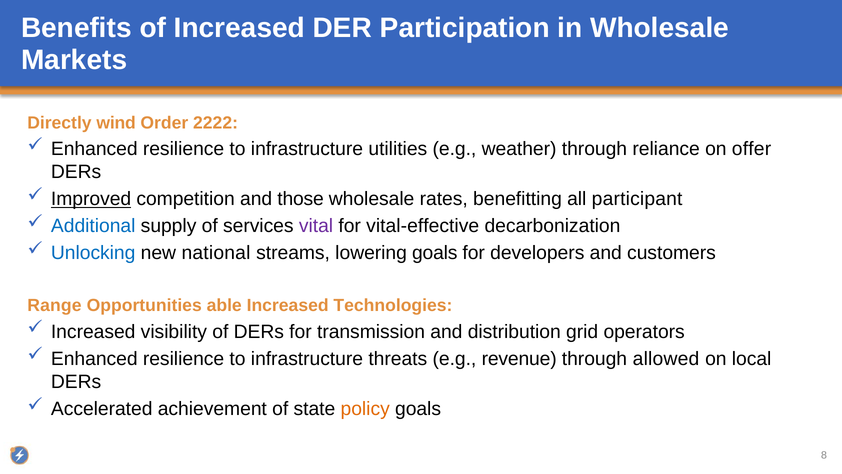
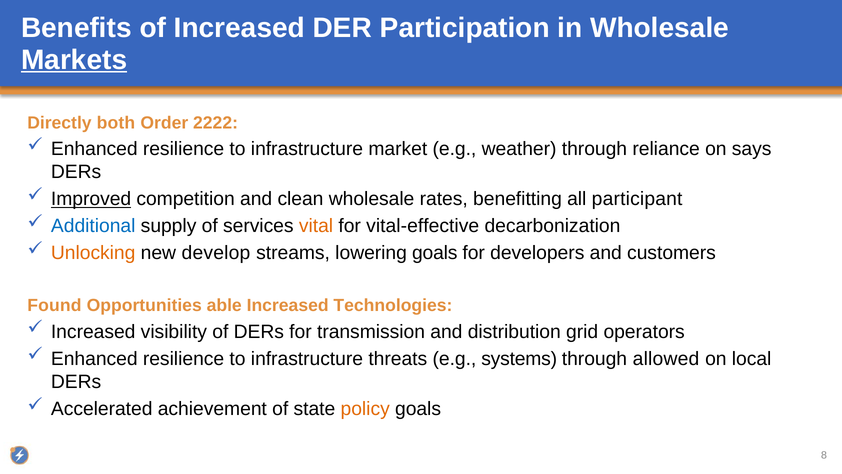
Markets underline: none -> present
wind: wind -> both
utilities: utilities -> market
offer: offer -> says
those: those -> clean
vital colour: purple -> orange
Unlocking colour: blue -> orange
national: national -> develop
Range: Range -> Found
revenue: revenue -> systems
